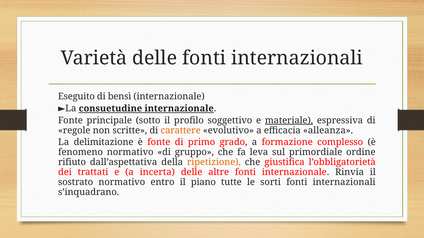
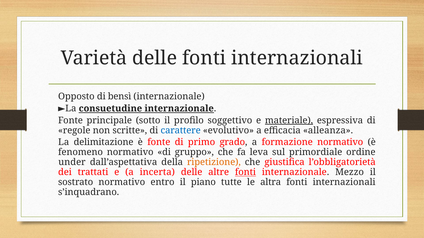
Eseguito: Eseguito -> Opposto
carattere colour: orange -> blue
formazione complesso: complesso -> normativo
rifiuto: rifiuto -> under
fonti at (245, 173) underline: none -> present
Rinvia: Rinvia -> Mezzo
sorti: sorti -> altra
